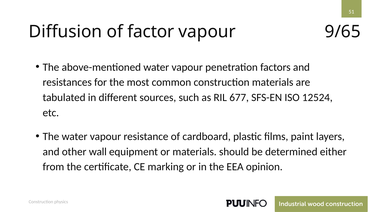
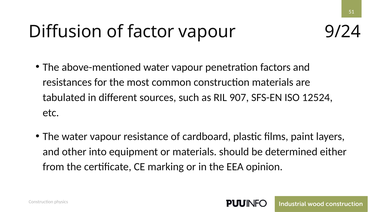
9/65: 9/65 -> 9/24
677: 677 -> 907
wall: wall -> into
